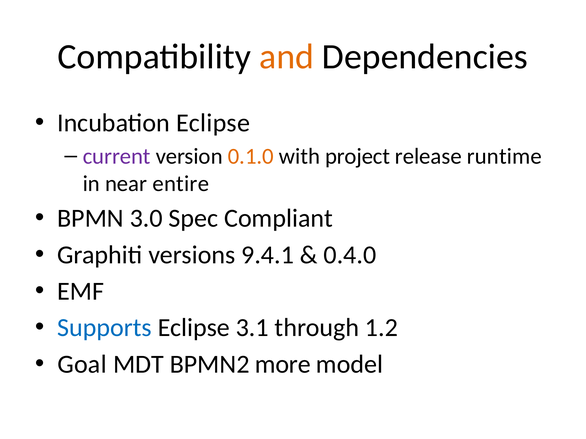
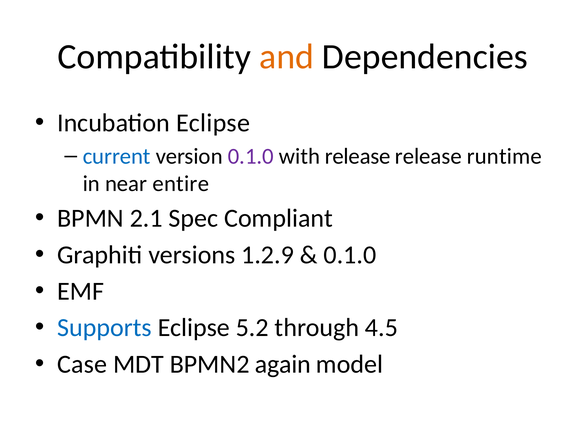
current colour: purple -> blue
0.1.0 at (251, 157) colour: orange -> purple
with project: project -> release
3.0: 3.0 -> 2.1
9.4.1: 9.4.1 -> 1.2.9
0.4.0 at (350, 255): 0.4.0 -> 0.1.0
3.1: 3.1 -> 5.2
1.2: 1.2 -> 4.5
Goal: Goal -> Case
more: more -> again
